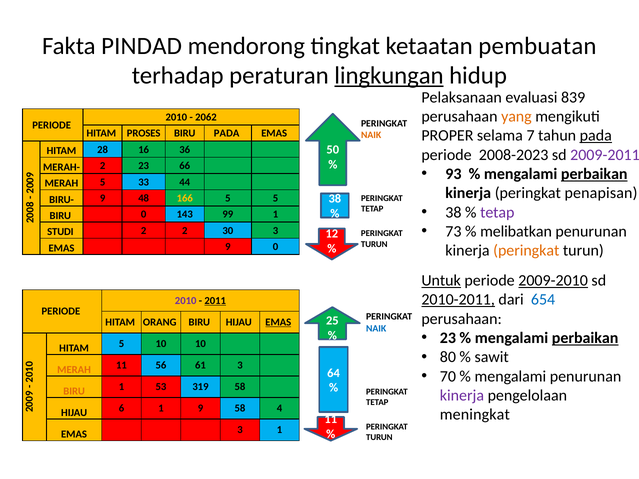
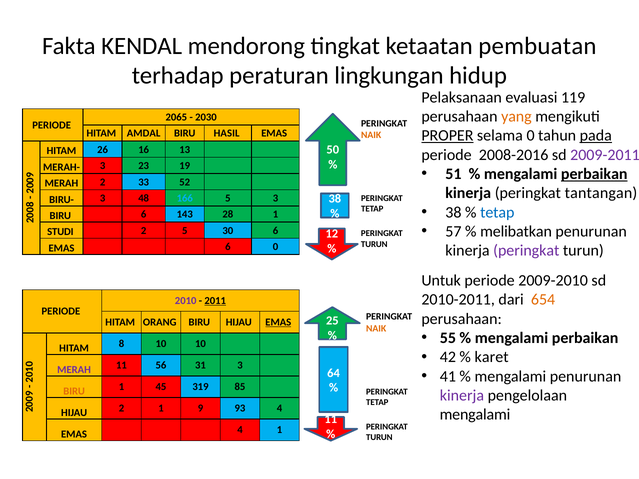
PINDAD: PINDAD -> KENDAL
lingkungan underline: present -> none
839: 839 -> 119
2010 at (176, 117): 2010 -> 2065
2062: 2062 -> 2030
PROSES: PROSES -> AMDAL
BIRU PADA: PADA -> HASIL
PROPER underline: none -> present
selama 7: 7 -> 0
28: 28 -> 26
36: 36 -> 13
2008-2023: 2008-2023 -> 2008-2016
MERAH- 2: 2 -> 3
66: 66 -> 19
93: 93 -> 51
MERAH 5: 5 -> 2
44: 44 -> 52
penapisan: penapisan -> tantangan
BIRU- 9: 9 -> 3
166 colour: yellow -> light blue
5 5: 5 -> 3
tetap at (497, 212) colour: purple -> blue
BIRU 0: 0 -> 6
99: 99 -> 28
73: 73 -> 57
2 2: 2 -> 5
30 3: 3 -> 6
EMAS 9: 9 -> 6
peringkat at (526, 251) colour: orange -> purple
Untuk underline: present -> none
2009-2010 underline: present -> none
2010-2011 underline: present -> none
654 colour: blue -> orange
NAIK at (376, 329) colour: blue -> orange
23 at (448, 338): 23 -> 55
perbaikan at (585, 338) underline: present -> none
HITAM 5: 5 -> 8
80: 80 -> 42
sawit: sawit -> karet
MERAH at (74, 370) colour: orange -> purple
61: 61 -> 31
70: 70 -> 41
53: 53 -> 45
319 58: 58 -> 85
meningkat at (475, 415): meningkat -> mengalami
HIJAU 6: 6 -> 2
9 58: 58 -> 93
EMAS 3: 3 -> 4
